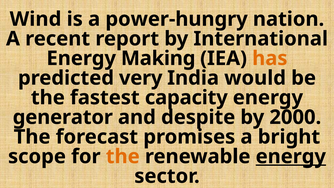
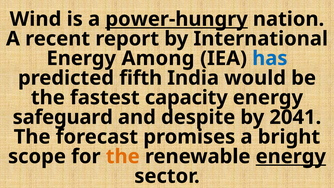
power-hungry underline: none -> present
Making: Making -> Among
has colour: orange -> blue
very: very -> fifth
generator: generator -> safeguard
2000: 2000 -> 2041
